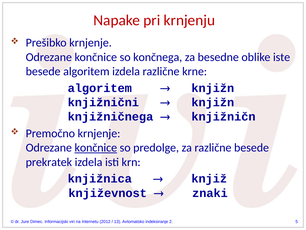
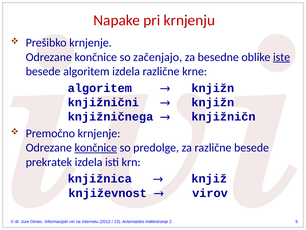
končnega: končnega -> začenjajo
iste underline: none -> present
znaki: znaki -> virov
